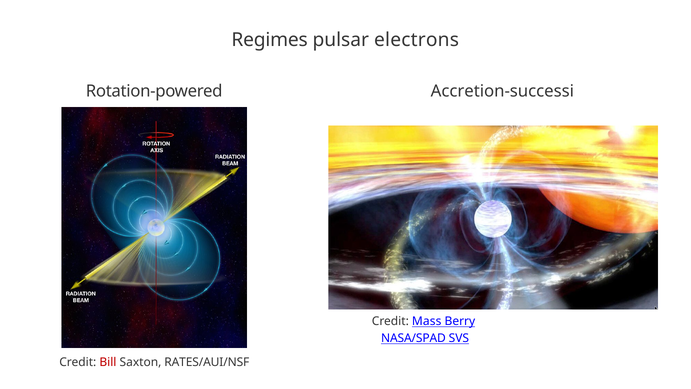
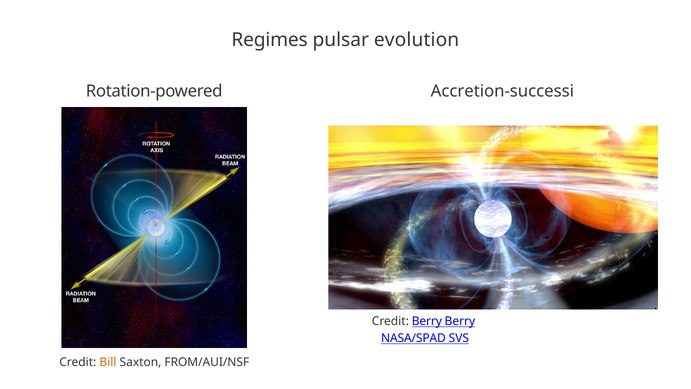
electrons: electrons -> evolution
Credit Mass: Mass -> Berry
Bill colour: red -> orange
RATES/AUI/NSF: RATES/AUI/NSF -> FROM/AUI/NSF
